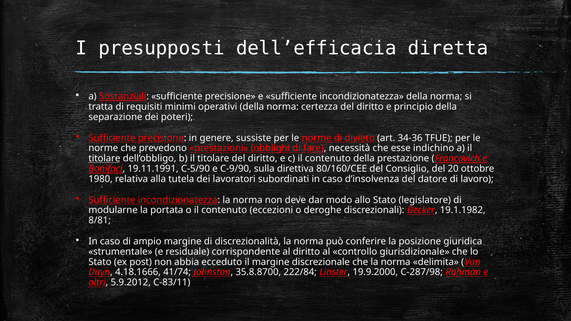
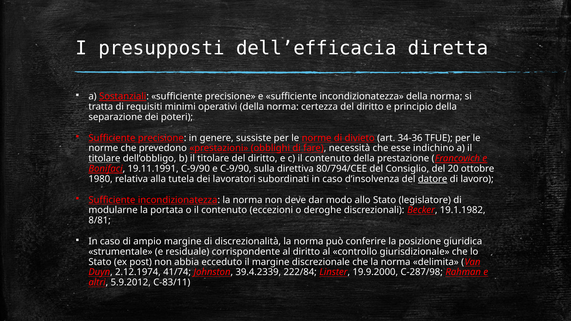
19.11.1991 C-5/90: C-5/90 -> C-9/90
80/160/CEE: 80/160/CEE -> 80/794/CEE
datore underline: none -> present
4.18.1666: 4.18.1666 -> 2.12.1974
35.8.8700: 35.8.8700 -> 39.4.2339
